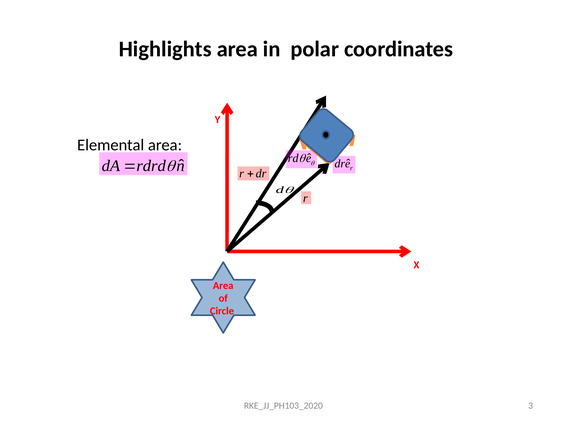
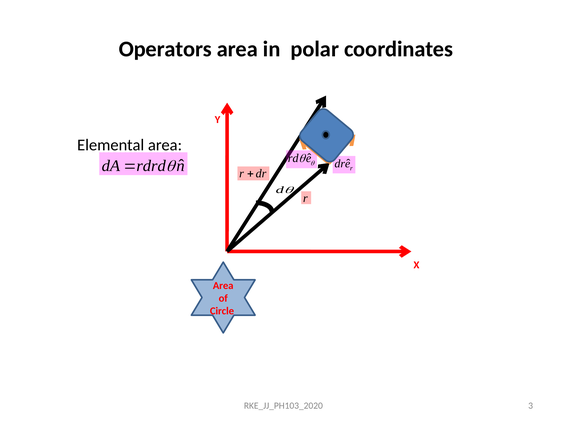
Highlights: Highlights -> Operators
